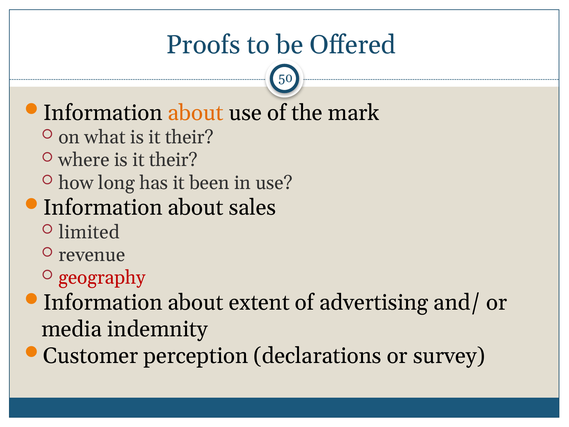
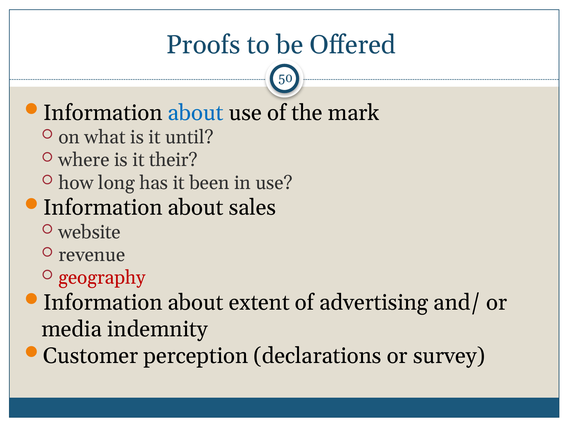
about at (196, 113) colour: orange -> blue
what is it their: their -> until
limited: limited -> website
